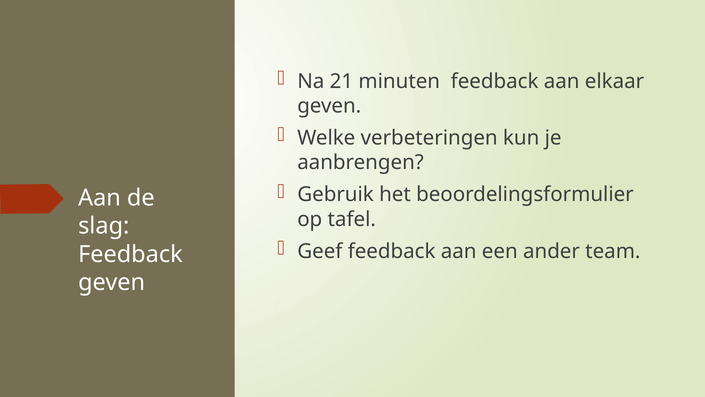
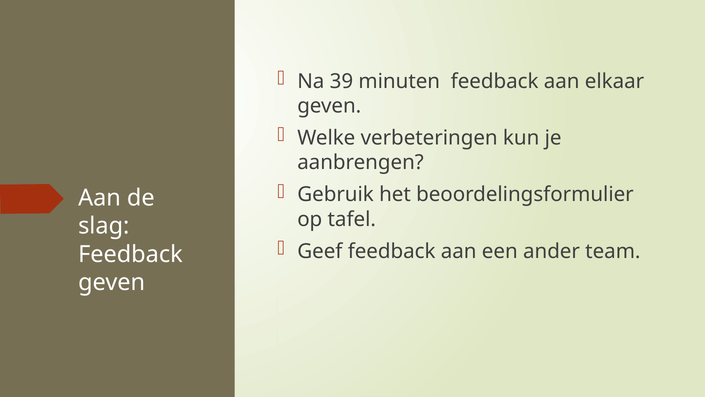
21: 21 -> 39
